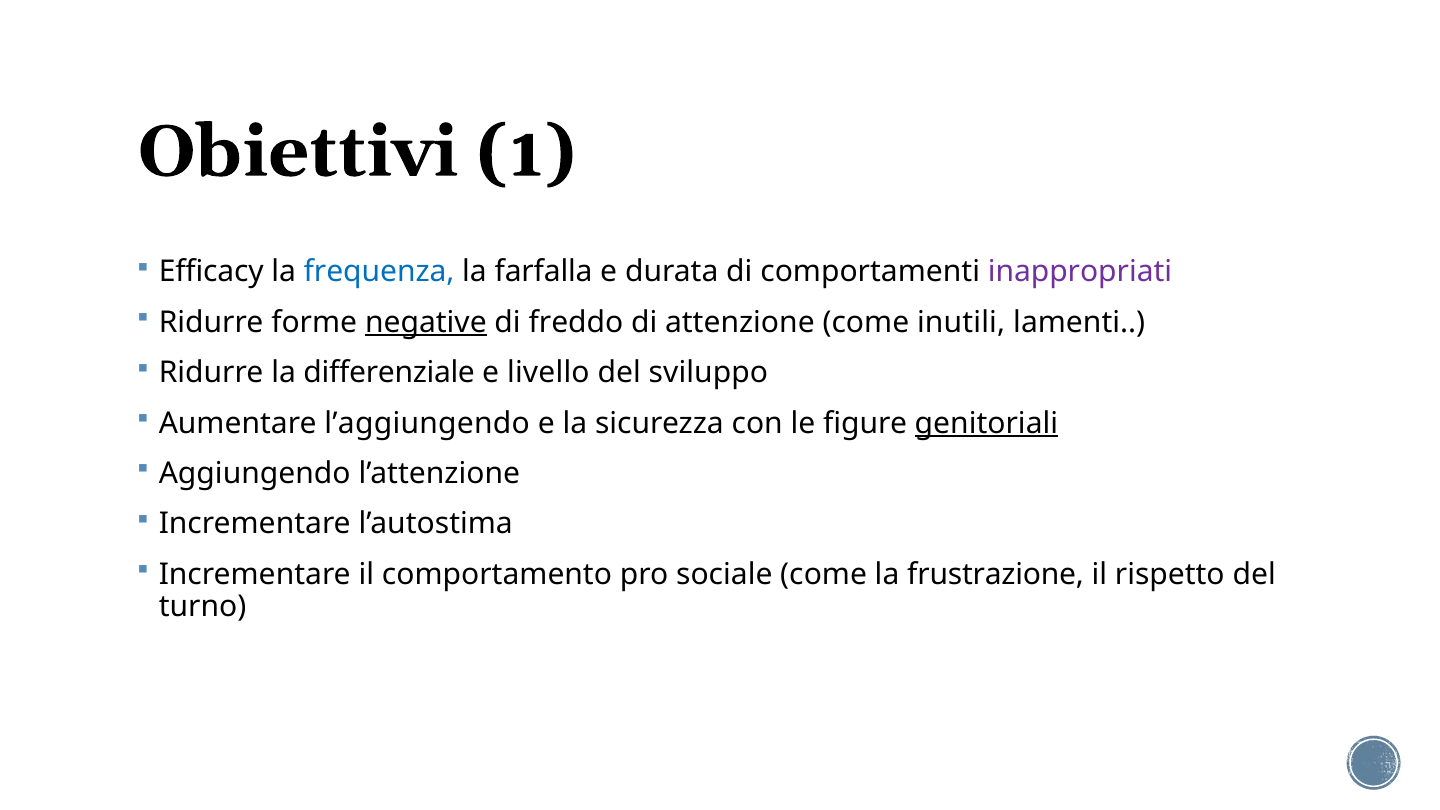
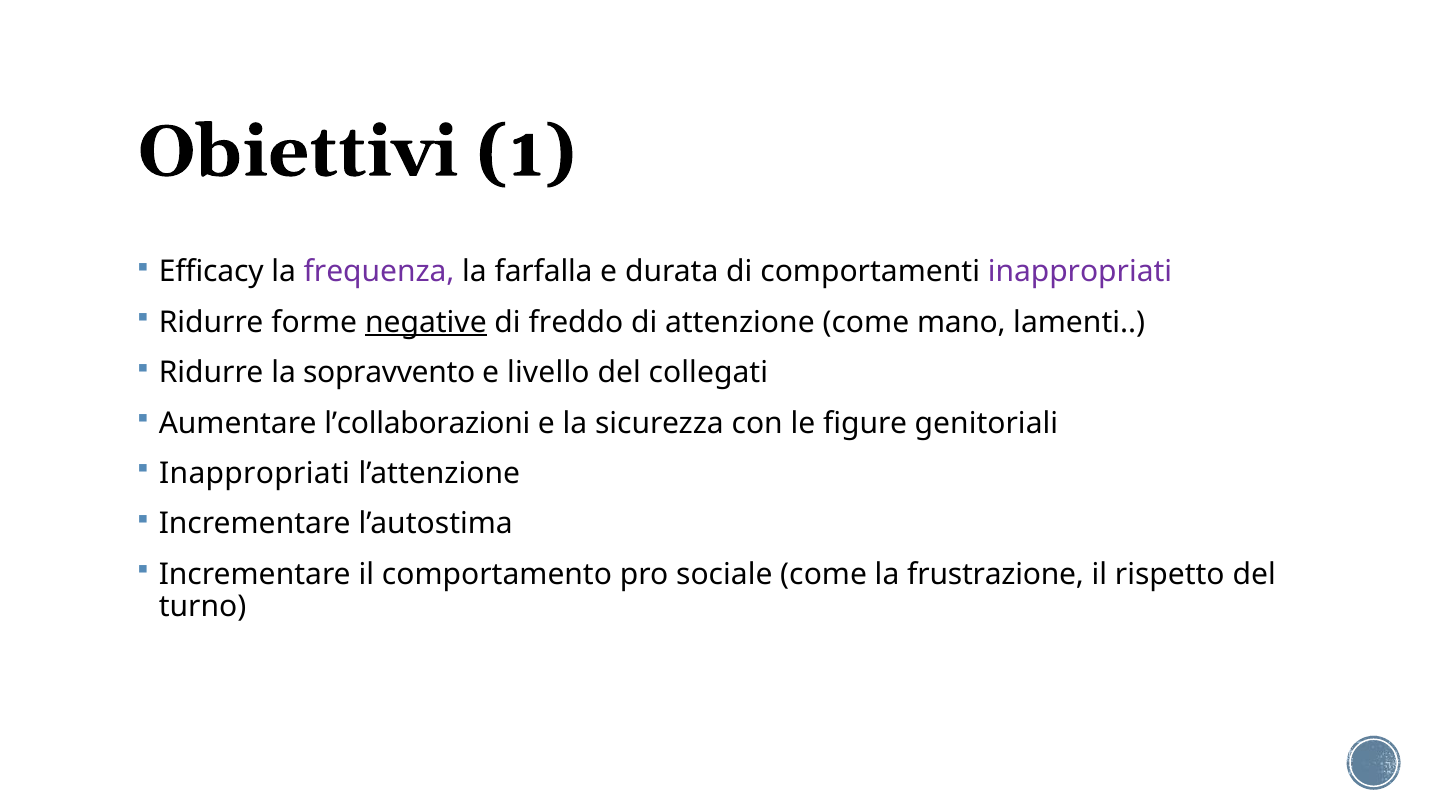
frequenza colour: blue -> purple
inutili: inutili -> mano
differenziale: differenziale -> sopravvento
sviluppo: sviluppo -> collegati
l’aggiungendo: l’aggiungendo -> l’collaborazioni
genitoriali underline: present -> none
Aggiungendo at (255, 474): Aggiungendo -> Inappropriati
